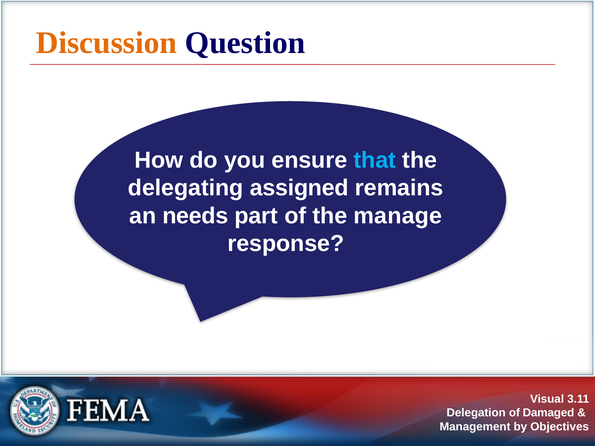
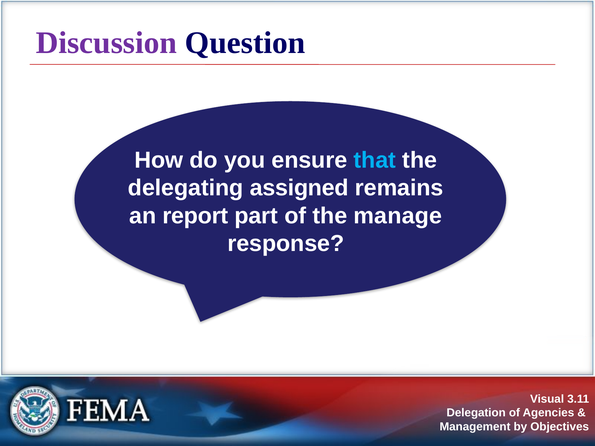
Discussion colour: orange -> purple
needs: needs -> report
Damaged: Damaged -> Agencies
